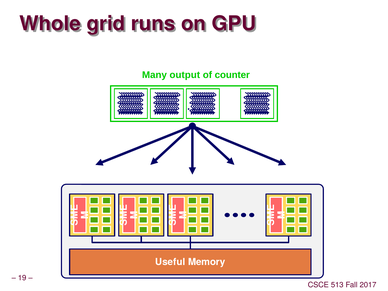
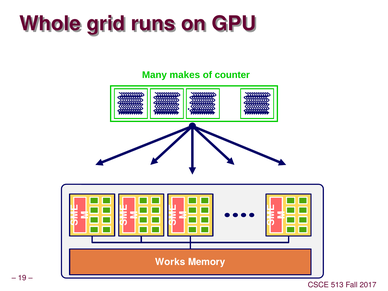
output: output -> makes
Useful: Useful -> Works
